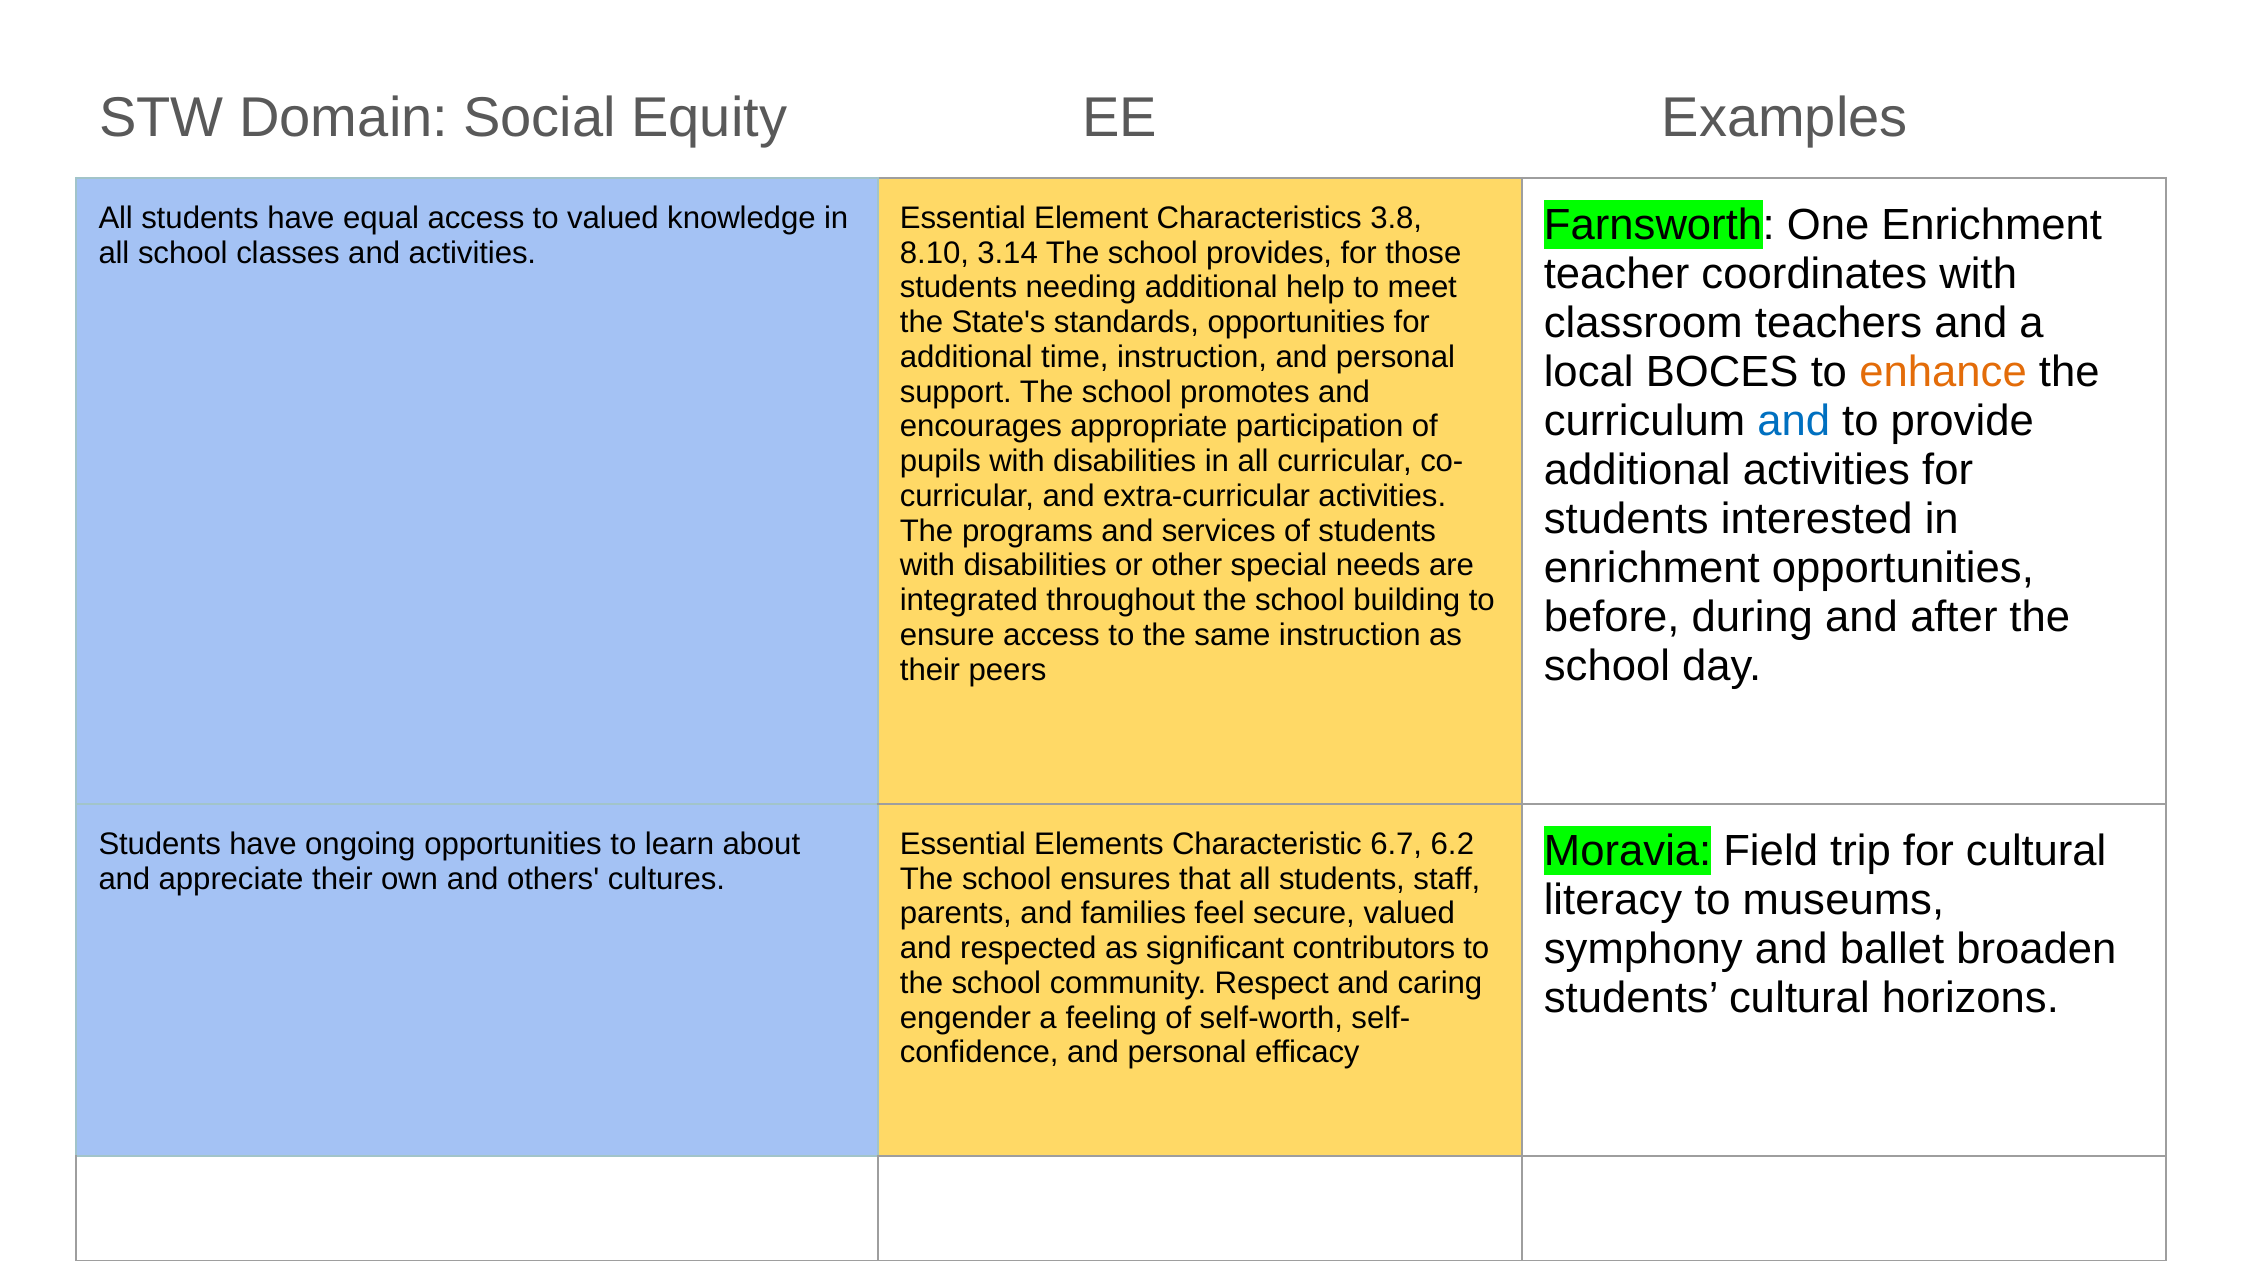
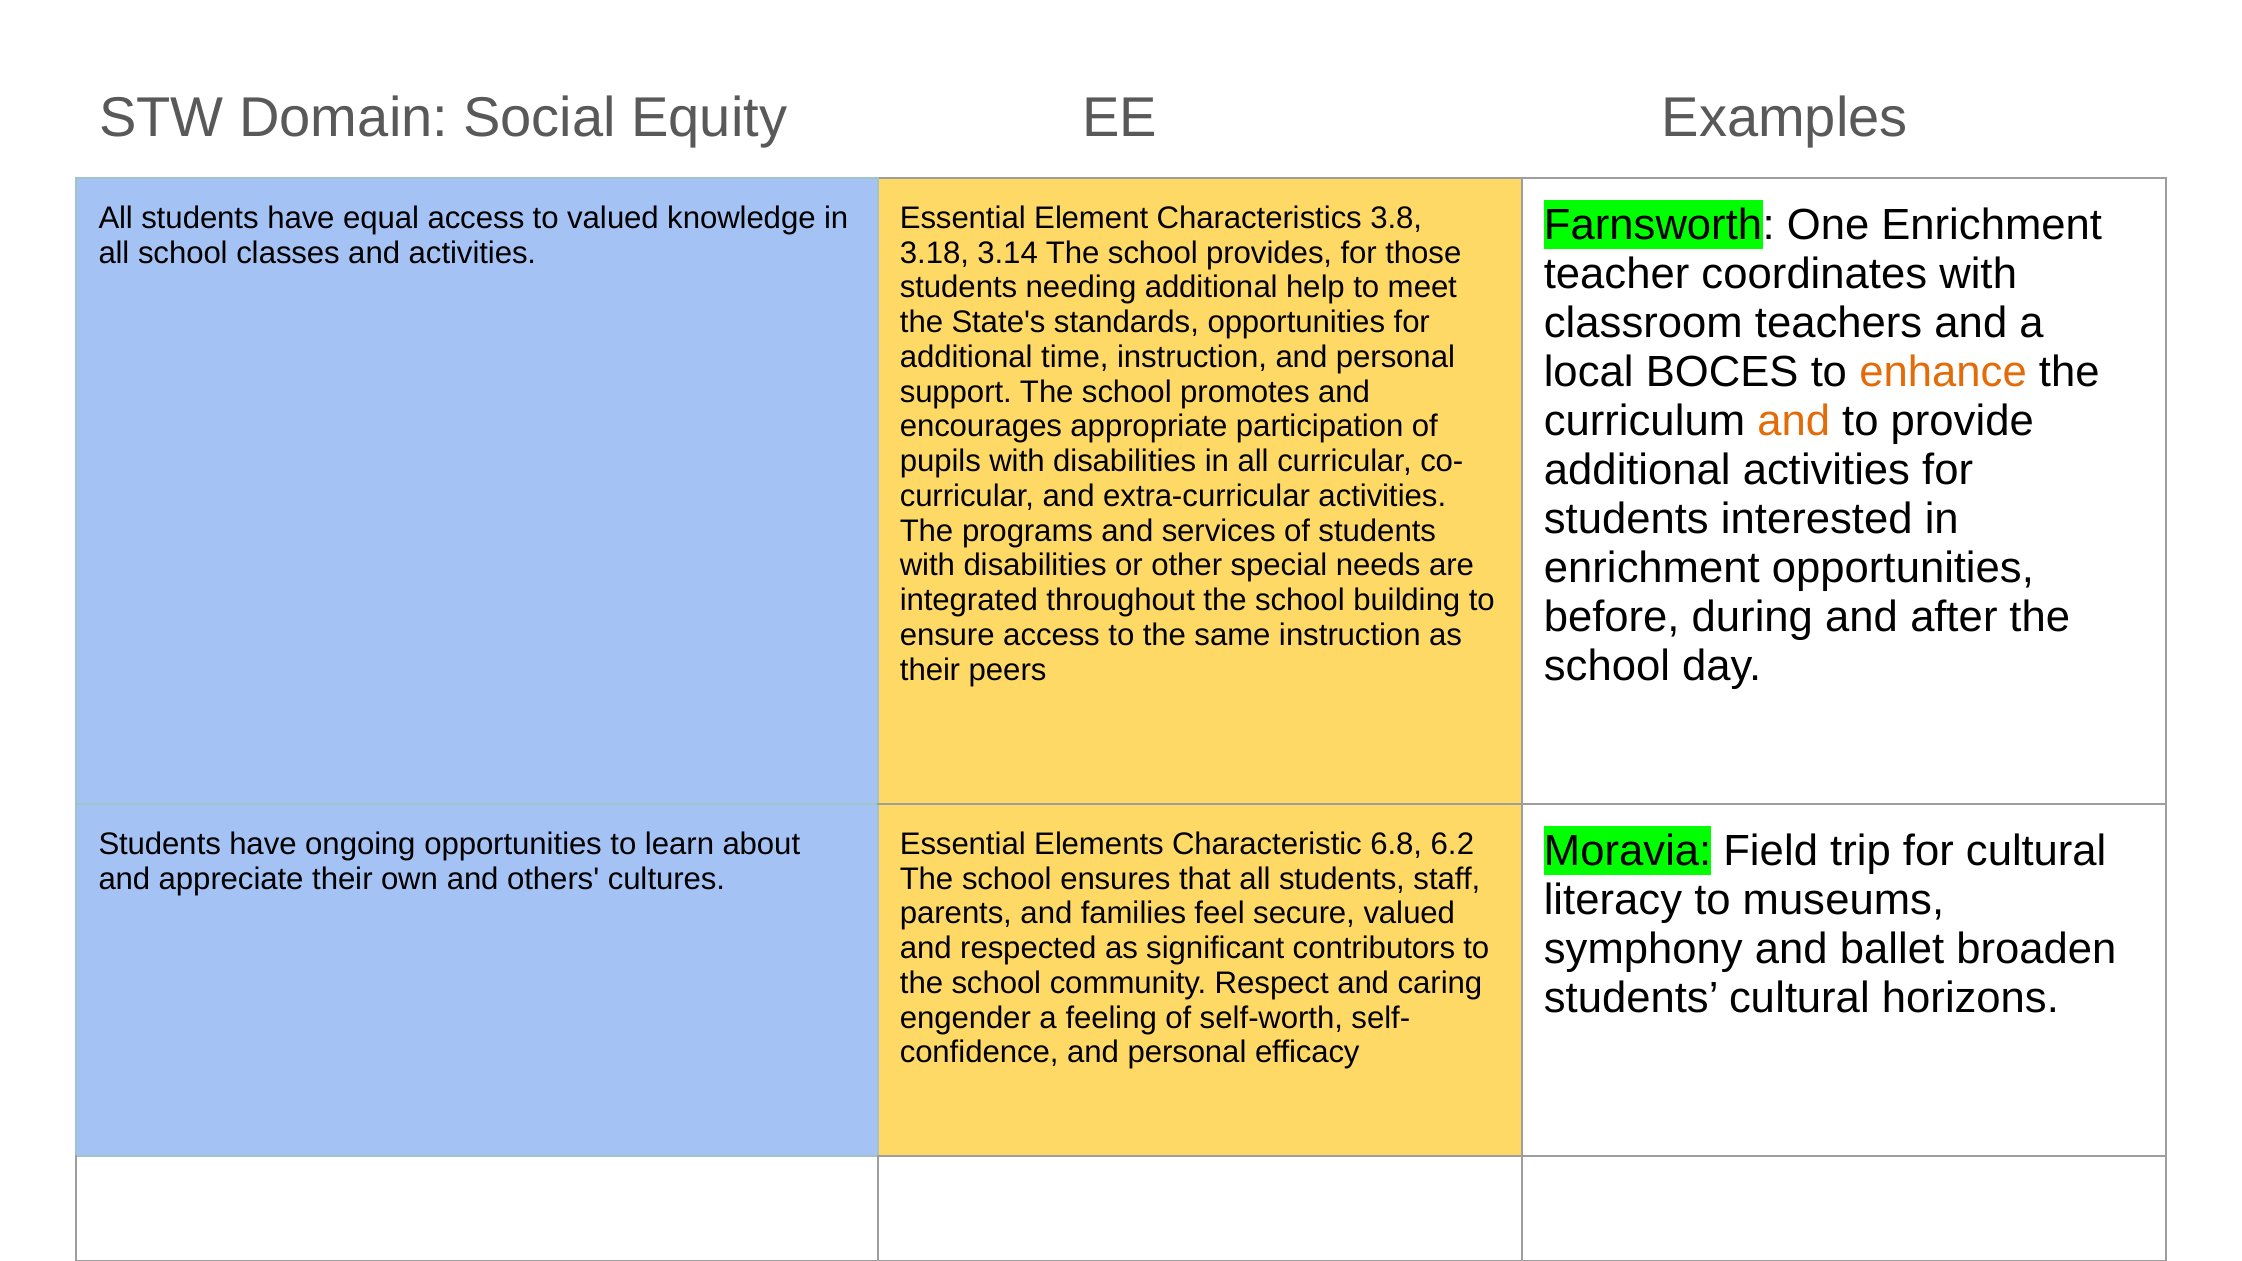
8.10: 8.10 -> 3.18
and at (1794, 421) colour: blue -> orange
6.7: 6.7 -> 6.8
